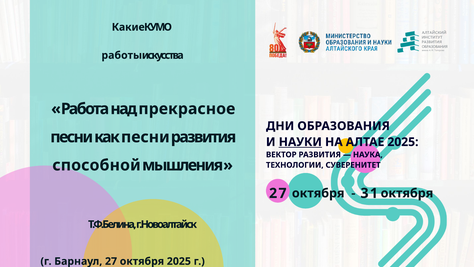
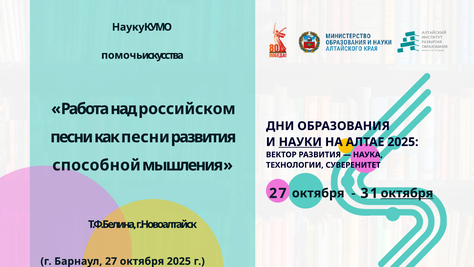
Какие: Какие -> Науку
работы: работы -> помочь
прекрасное: прекрасное -> российском
октября at (407, 193) underline: none -> present
